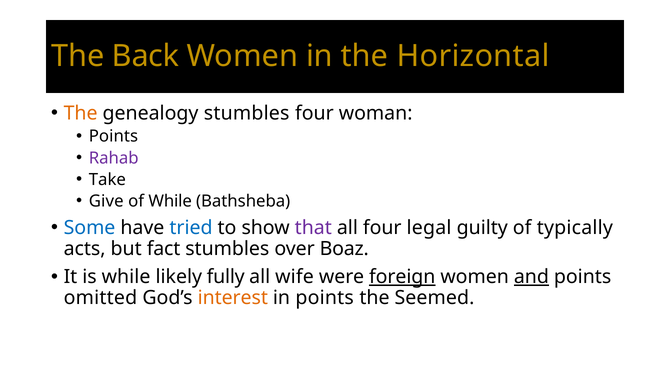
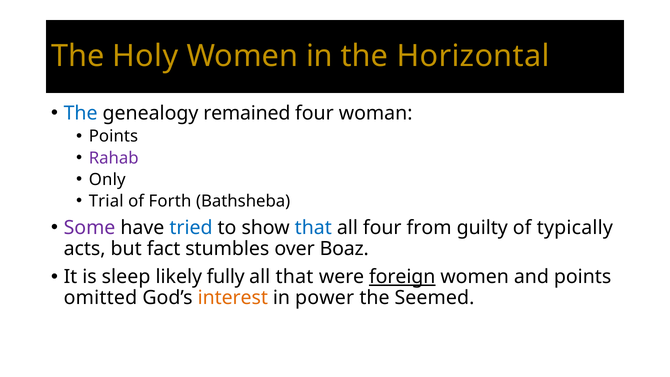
Back: Back -> Holy
The at (81, 113) colour: orange -> blue
genealogy stumbles: stumbles -> remained
Take: Take -> Only
Give: Give -> Trial
of While: While -> Forth
Some colour: blue -> purple
that at (313, 228) colour: purple -> blue
legal: legal -> from
is while: while -> sleep
all wife: wife -> that
and underline: present -> none
in points: points -> power
